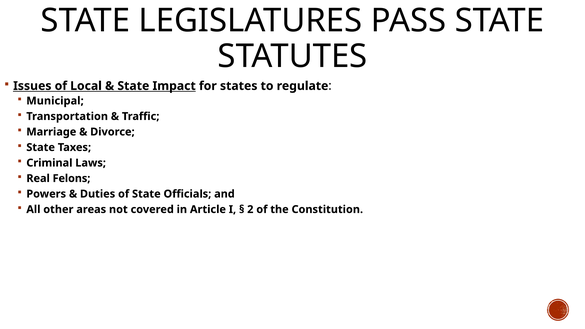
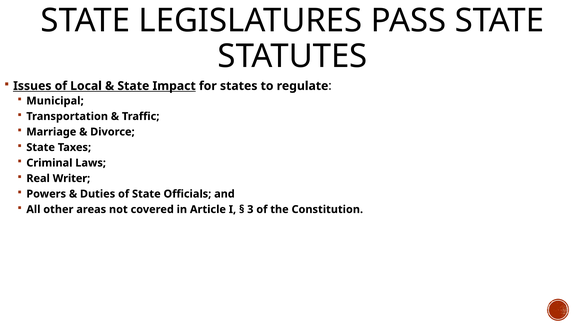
Felons: Felons -> Writer
2: 2 -> 3
